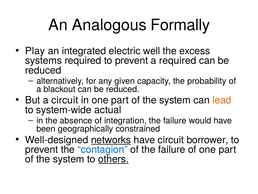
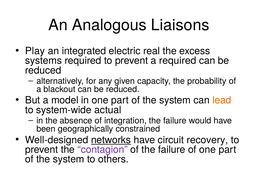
Formally: Formally -> Liaisons
well: well -> real
a circuit: circuit -> model
borrower: borrower -> recovery
contagion colour: blue -> purple
others underline: present -> none
